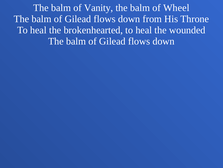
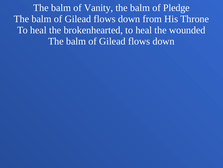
Wheel: Wheel -> Pledge
